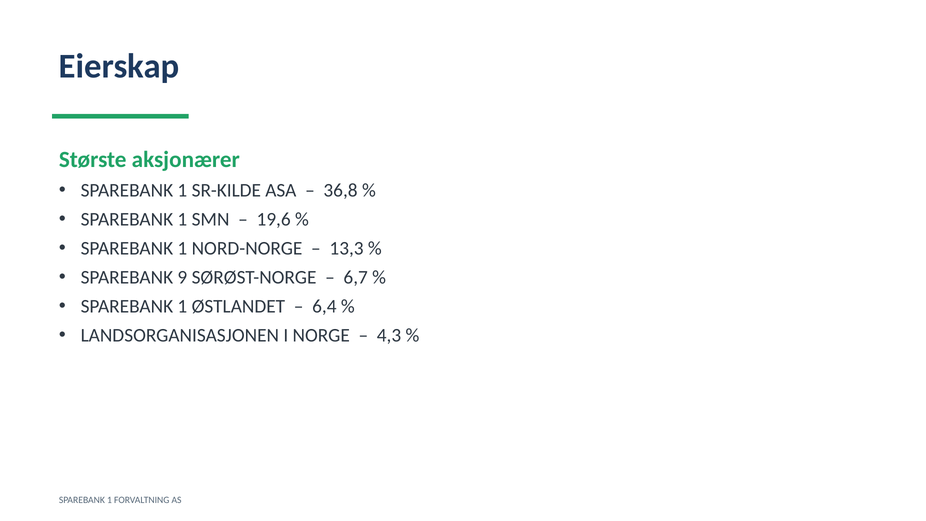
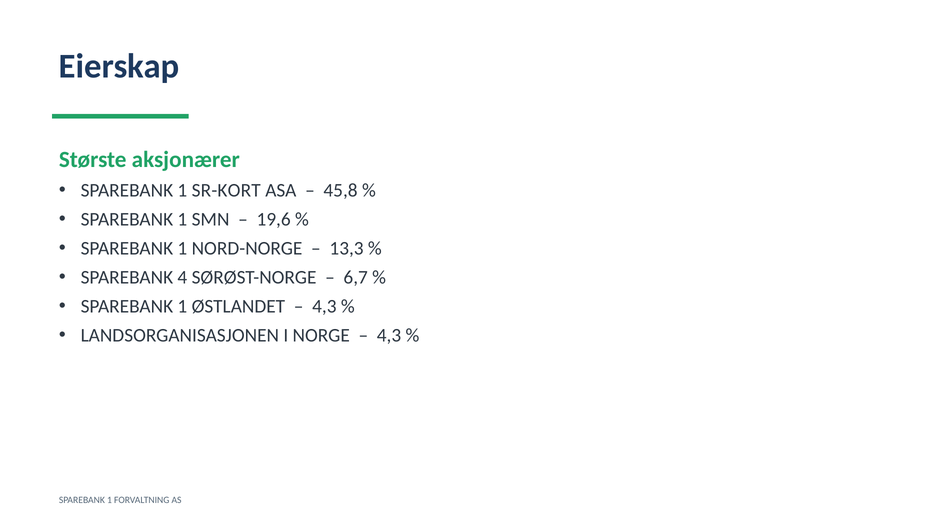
SR-KILDE: SR-KILDE -> SR-KORT
36,8: 36,8 -> 45,8
9: 9 -> 4
6,4 at (324, 306): 6,4 -> 4,3
